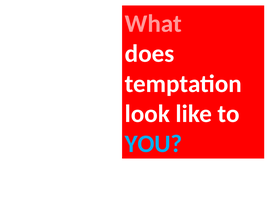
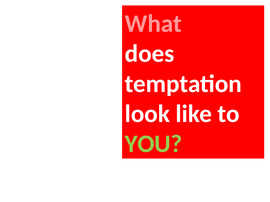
YOU colour: light blue -> light green
